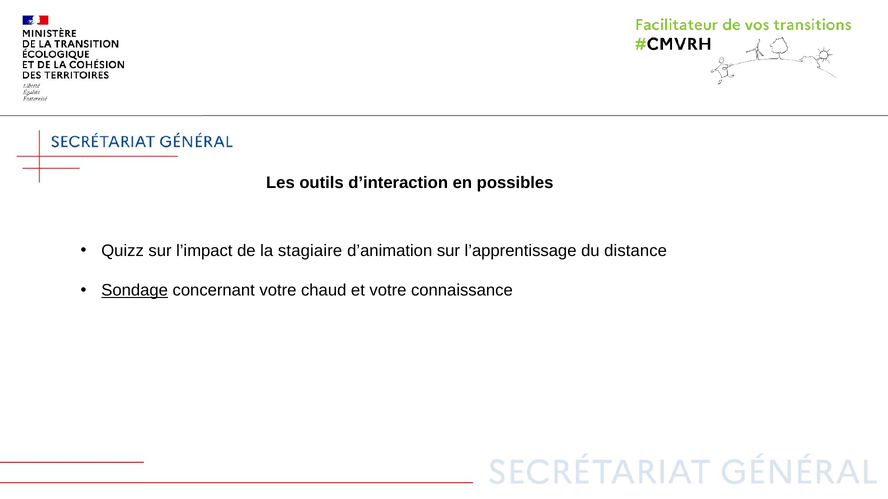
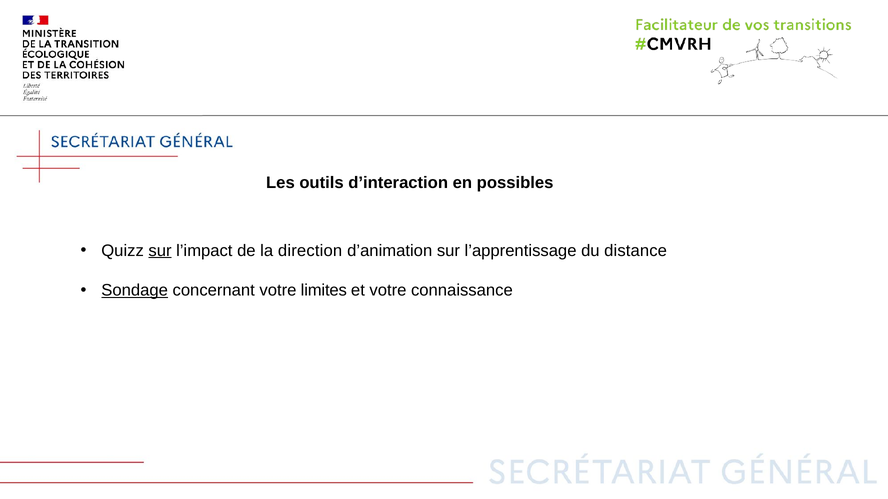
sur at (160, 251) underline: none -> present
stagiaire: stagiaire -> direction
chaud: chaud -> limites
